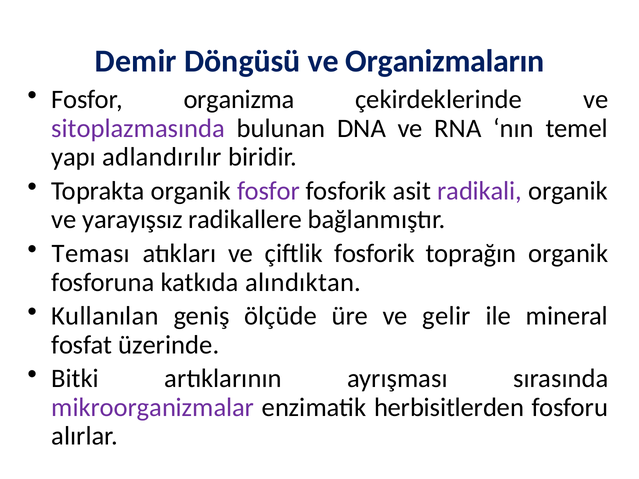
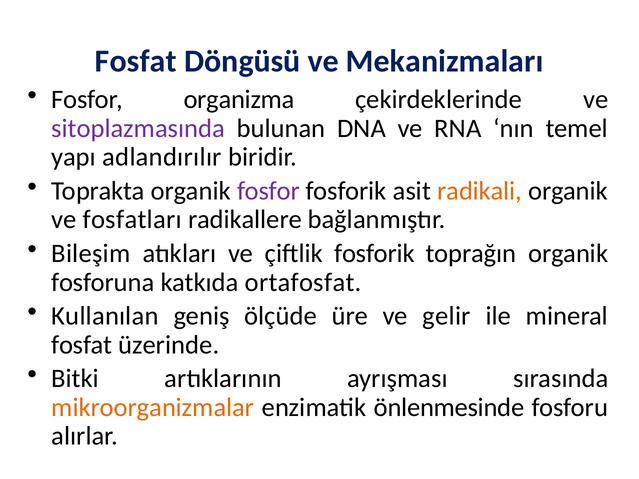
Demir at (136, 61): Demir -> Fosfat
Organizmaların: Organizmaların -> Mekanizmaları
radikali colour: purple -> orange
yarayışsız: yarayışsız -> fosfatları
Teması: Teması -> Bileşim
alındıktan: alındıktan -> ortafosfat
mikroorganizmalar colour: purple -> orange
herbisitlerden: herbisitlerden -> önlenmesinde
